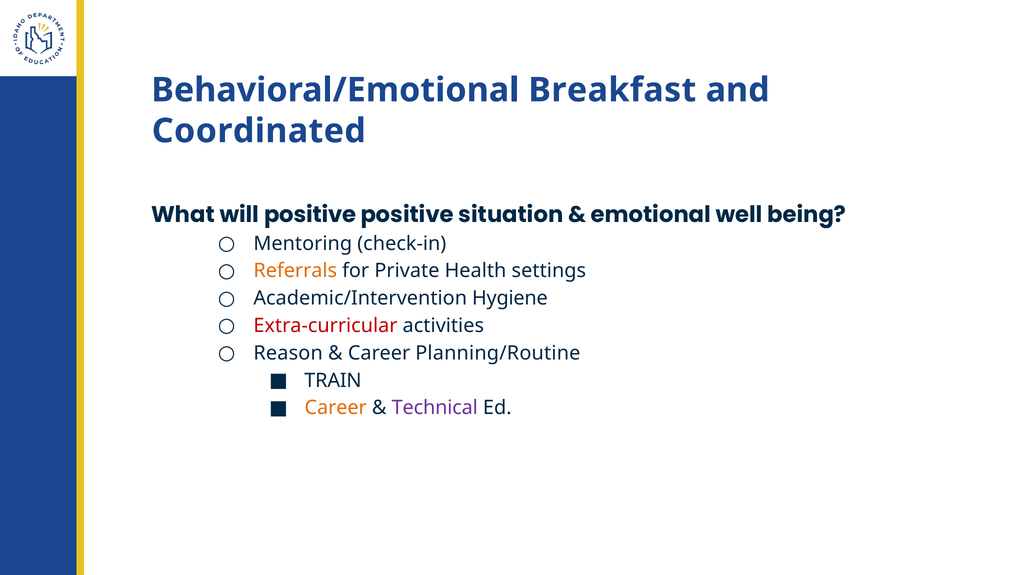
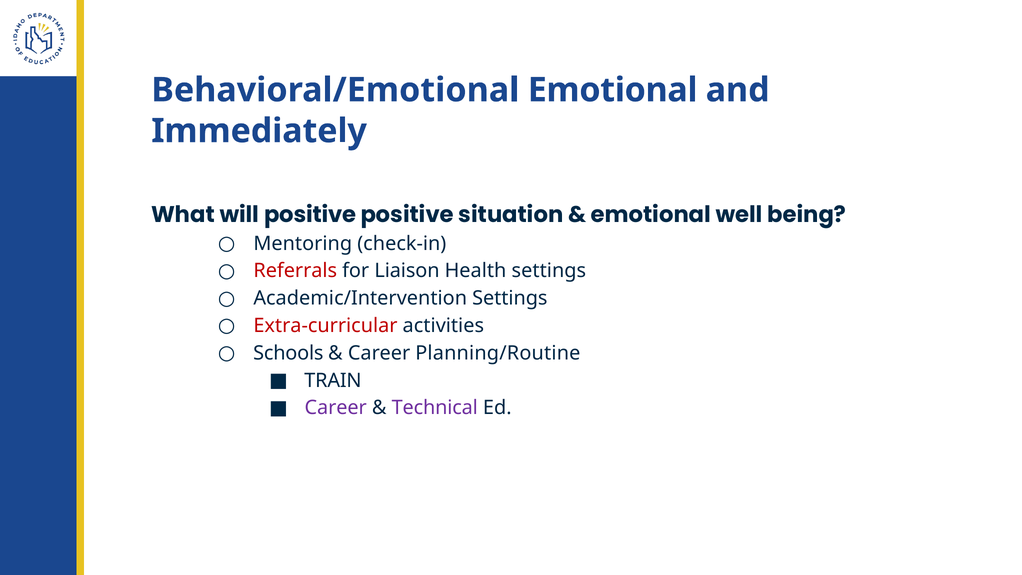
Behavioral/Emotional Breakfast: Breakfast -> Emotional
Coordinated: Coordinated -> Immediately
Referrals colour: orange -> red
Private: Private -> Liaison
Academic/Intervention Hygiene: Hygiene -> Settings
Reason: Reason -> Schools
Career at (336, 408) colour: orange -> purple
